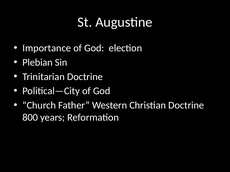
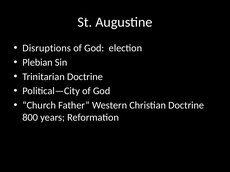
Importance: Importance -> Disruptions
